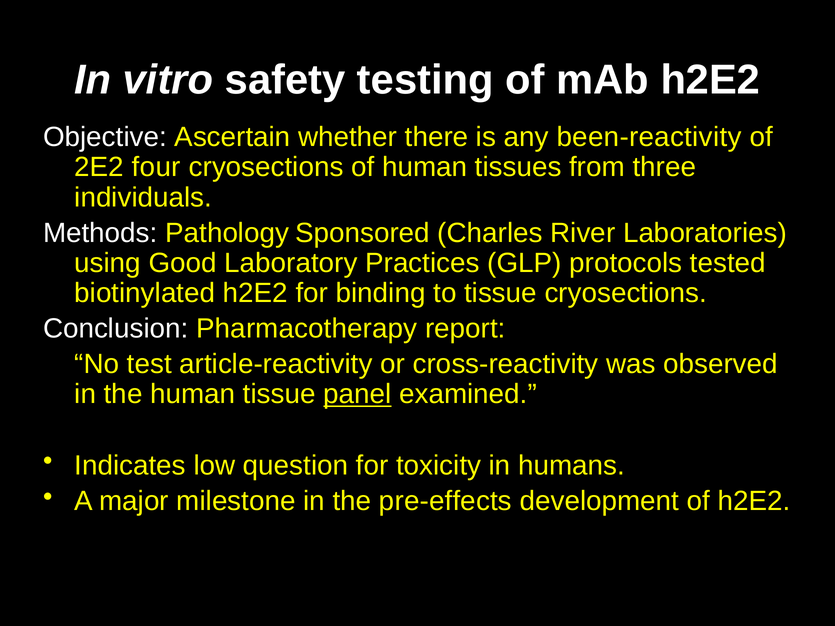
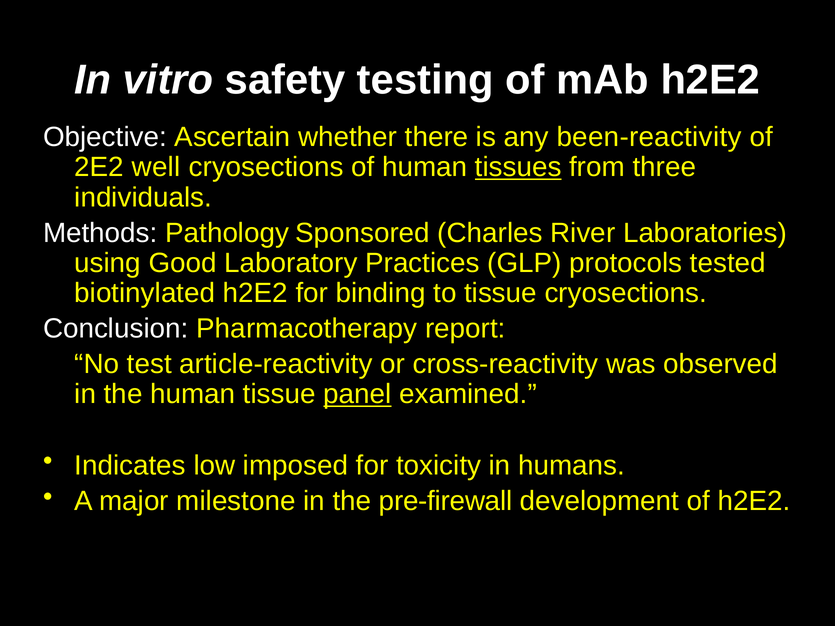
four: four -> well
tissues underline: none -> present
question: question -> imposed
pre-effects: pre-effects -> pre-firewall
